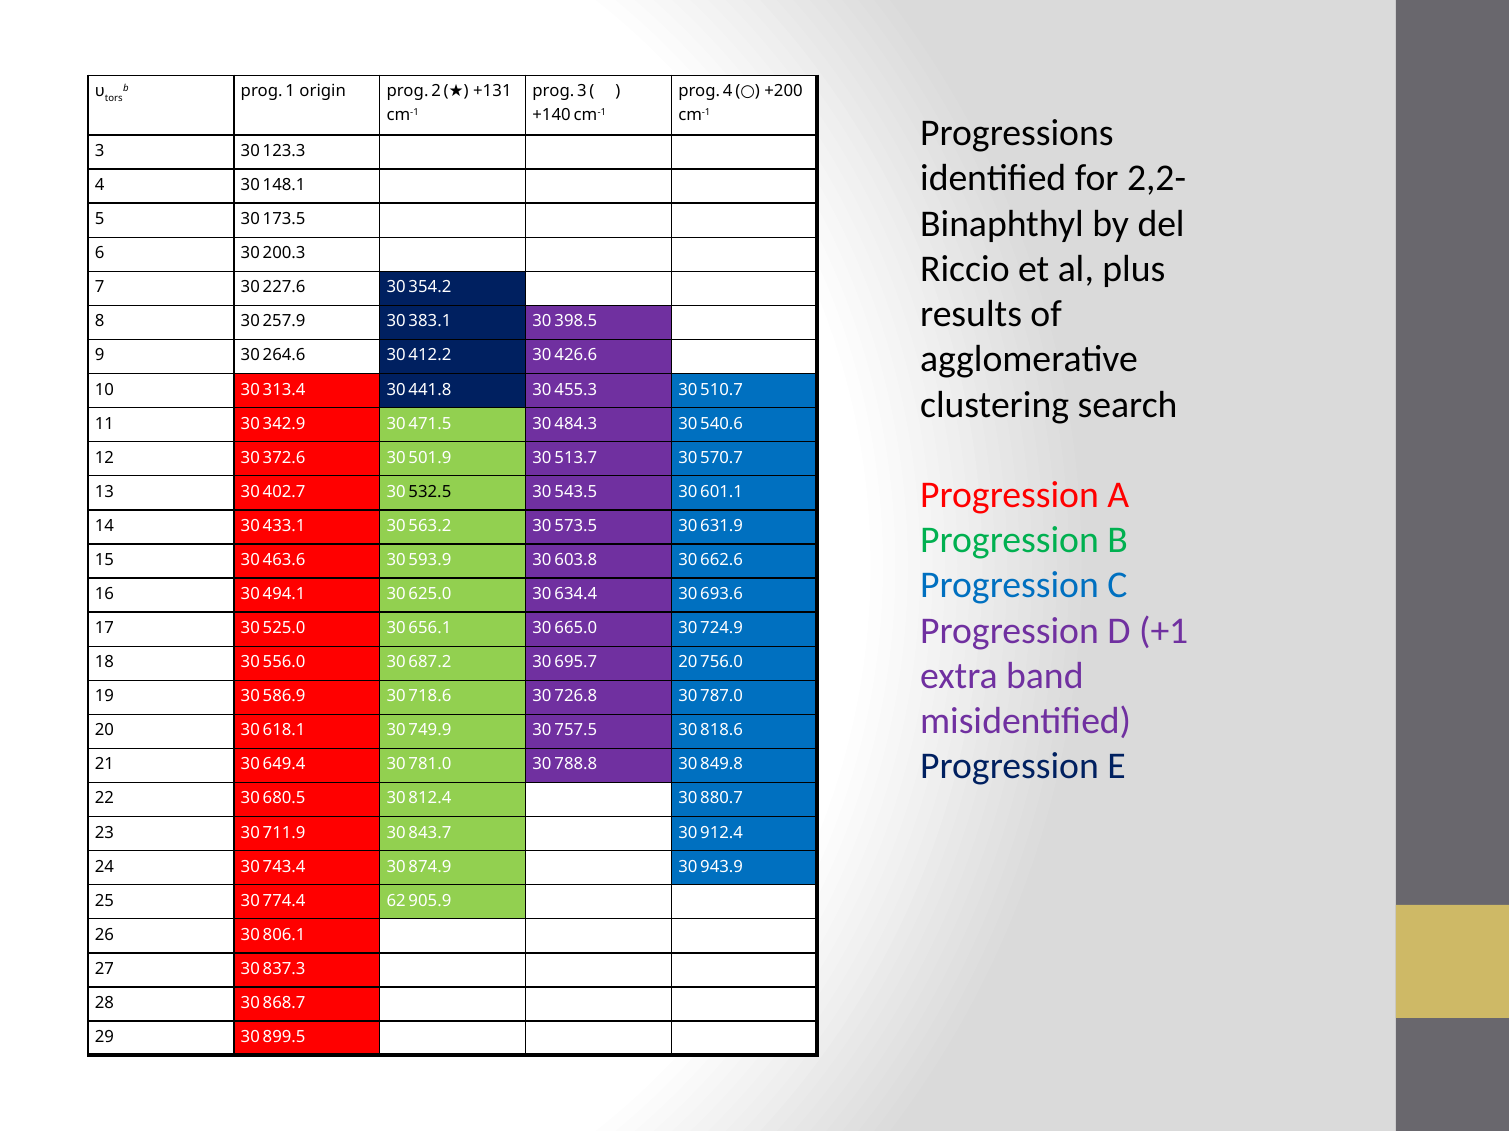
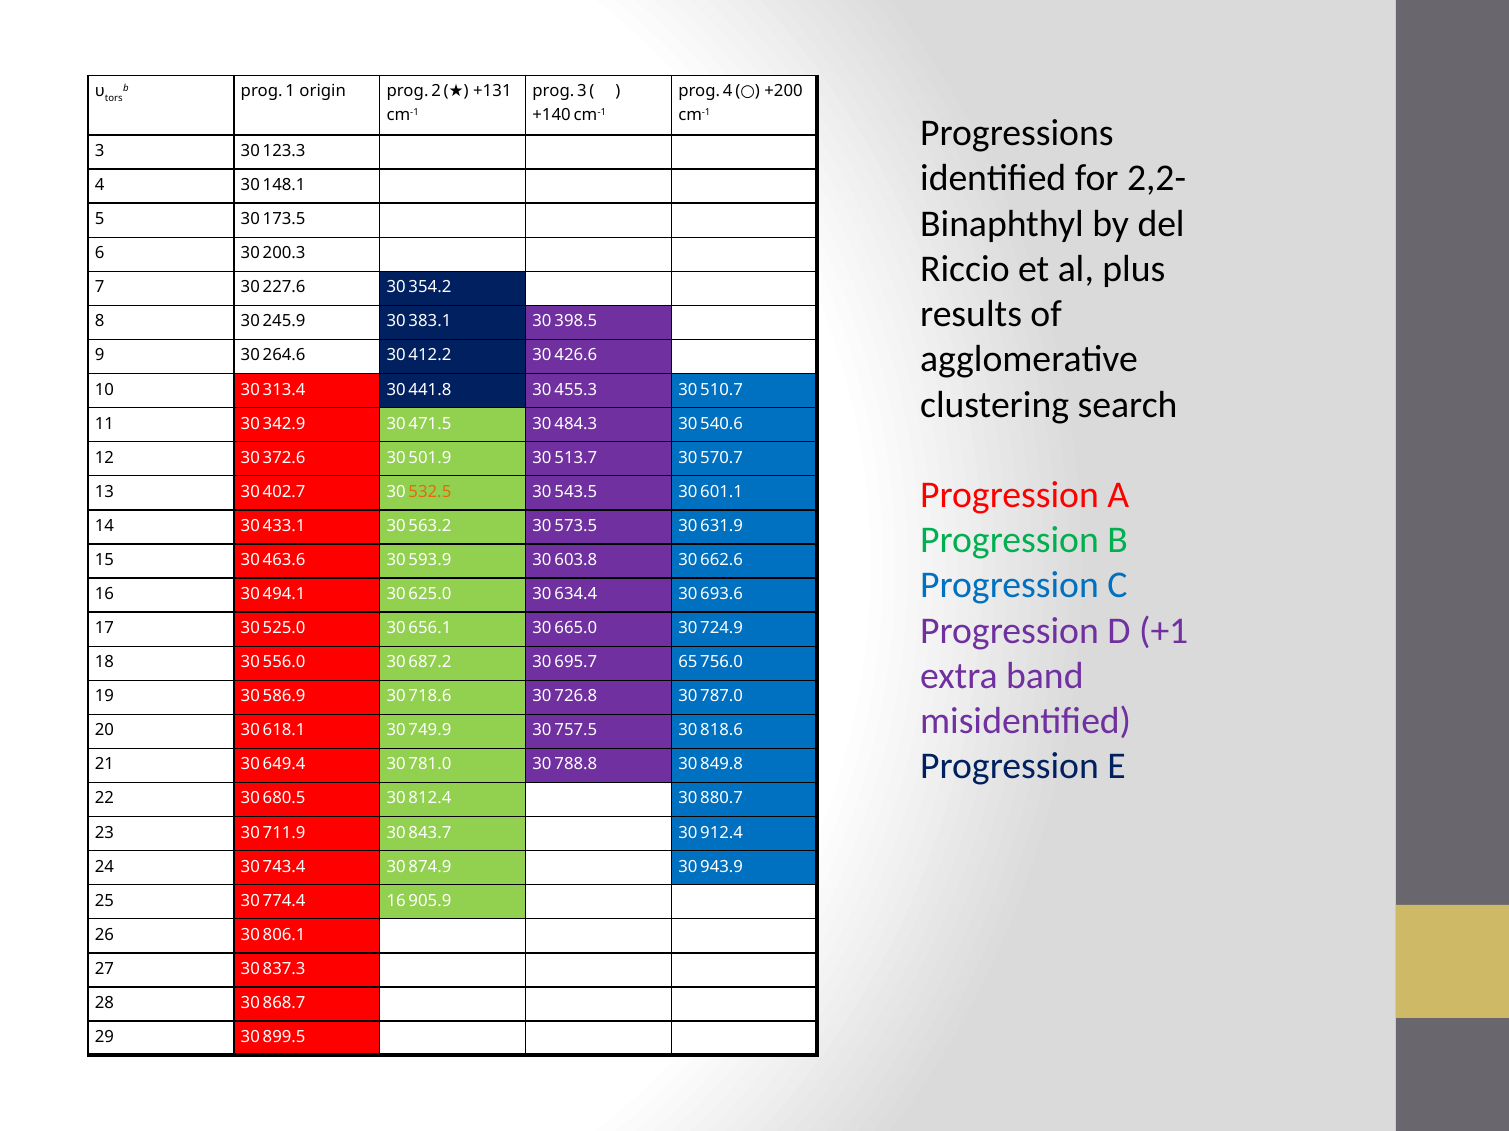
257.9: 257.9 -> 245.9
532.5 colour: black -> orange
695.7 20: 20 -> 65
774.4 62: 62 -> 16
